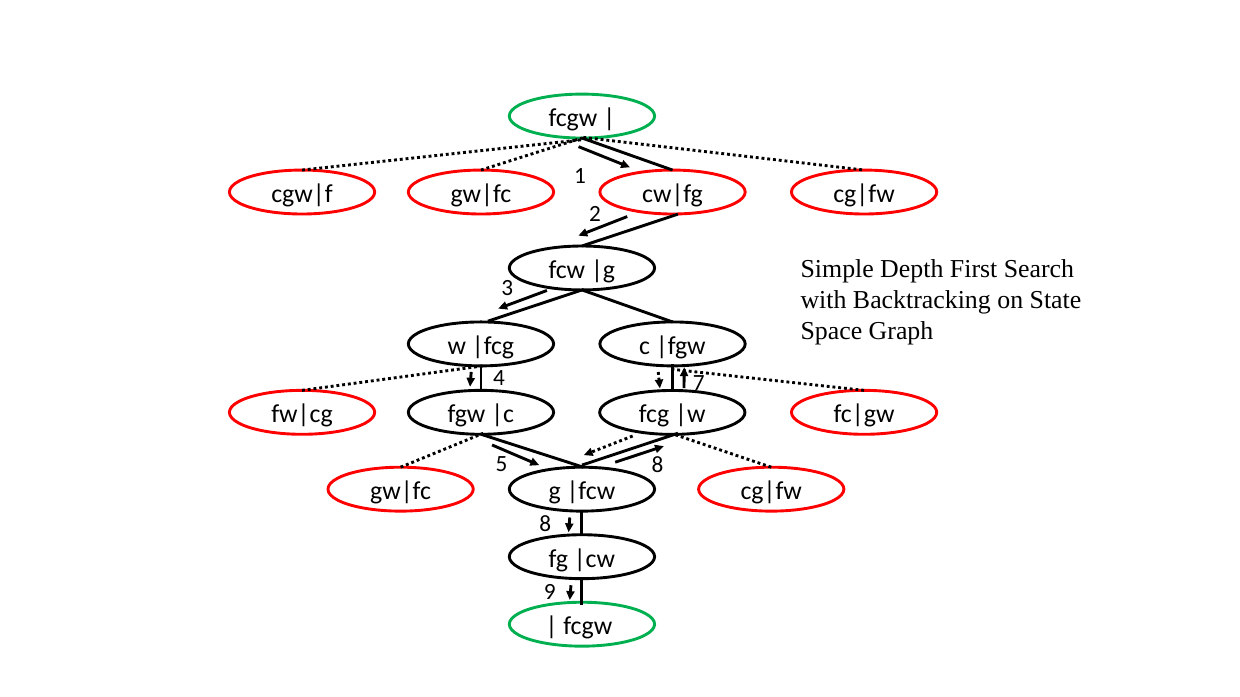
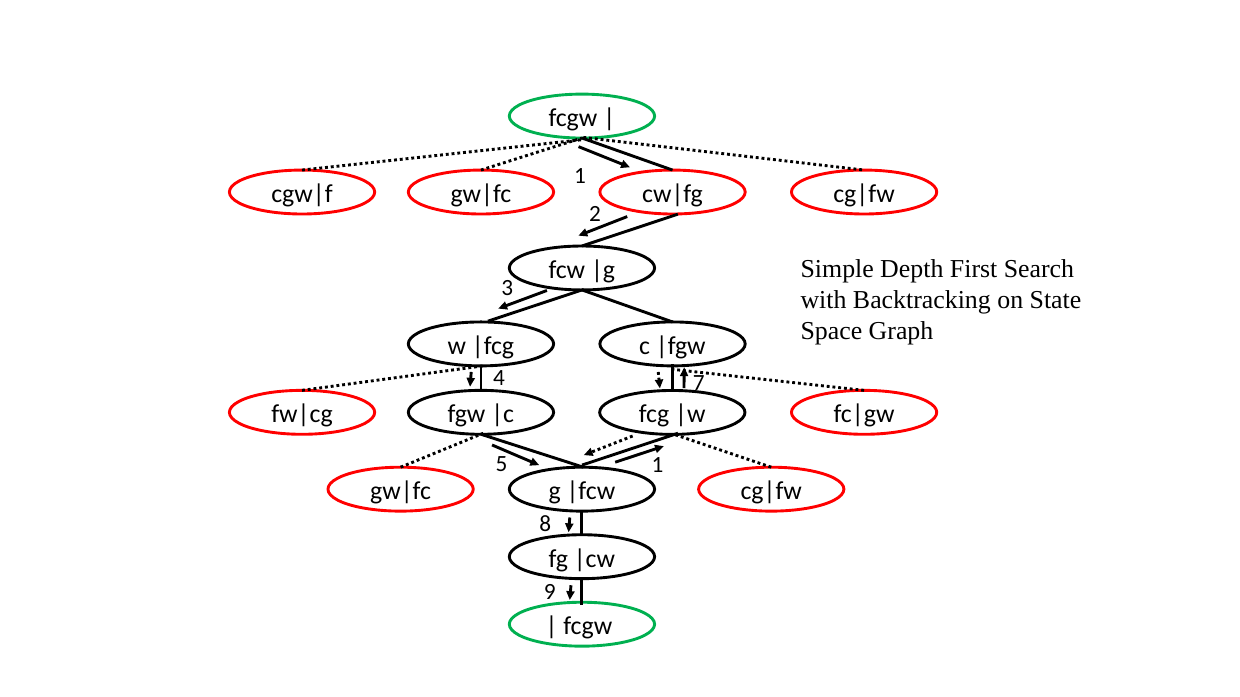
5 8: 8 -> 1
